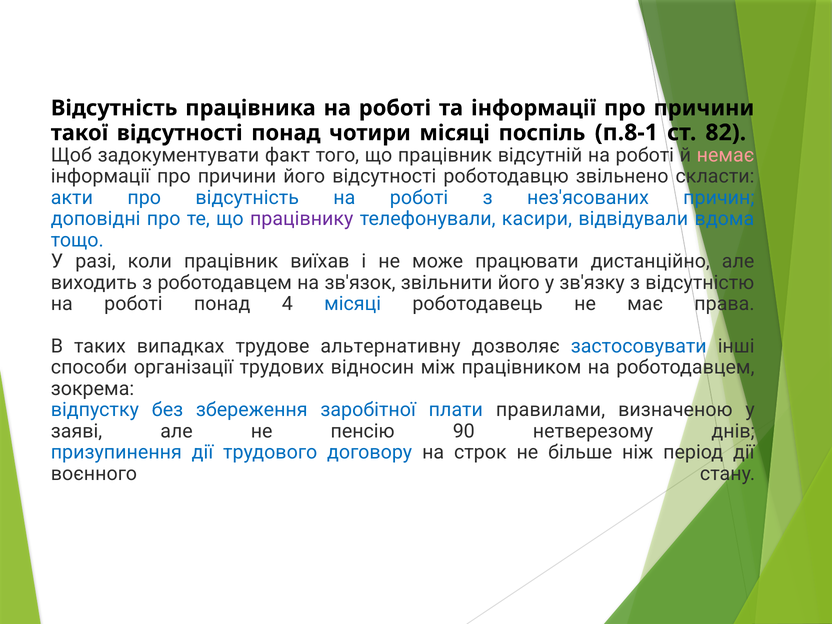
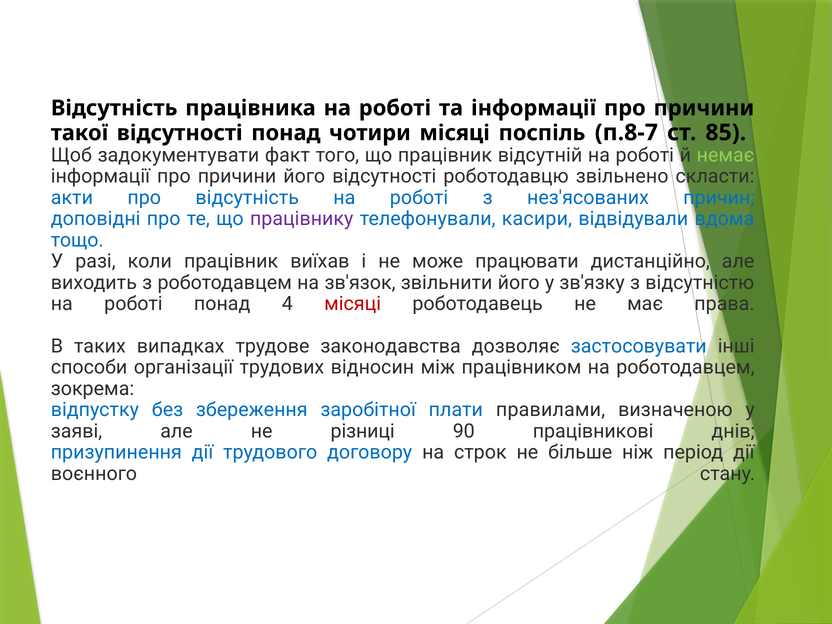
п.8-1: п.8-1 -> п.8-7
82: 82 -> 85
немає colour: pink -> light green
місяці at (353, 304) colour: blue -> red
альтернативну: альтернативну -> законодавства
пенсію: пенсію -> різниці
нетверезому: нетверезому -> працівникові
